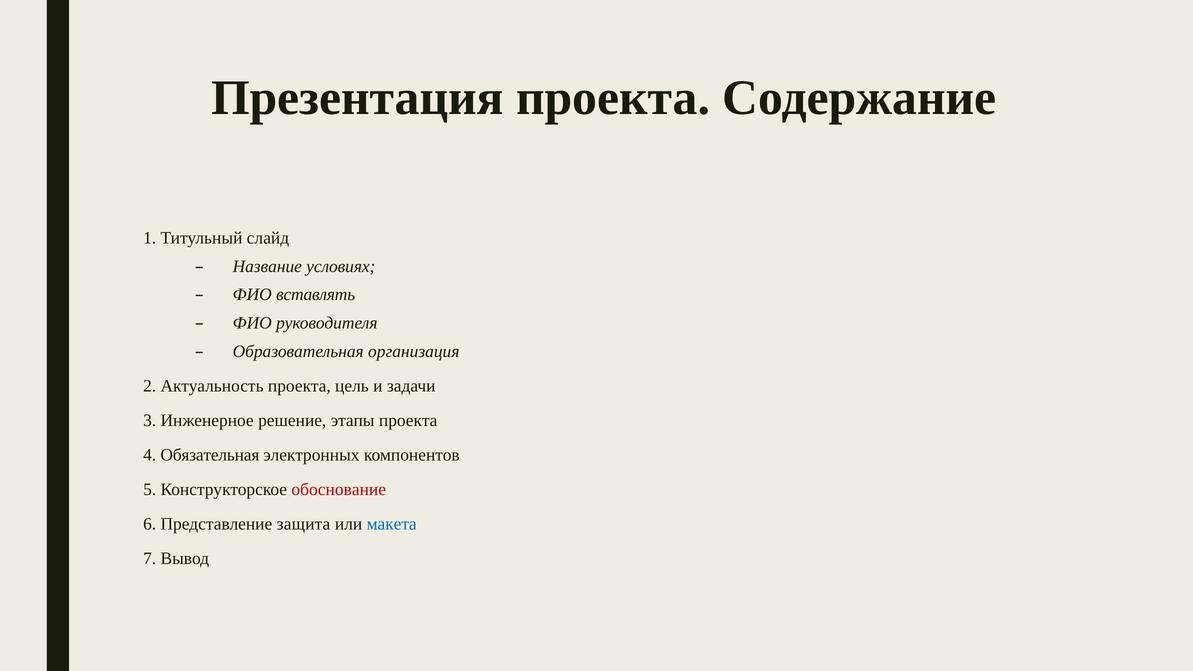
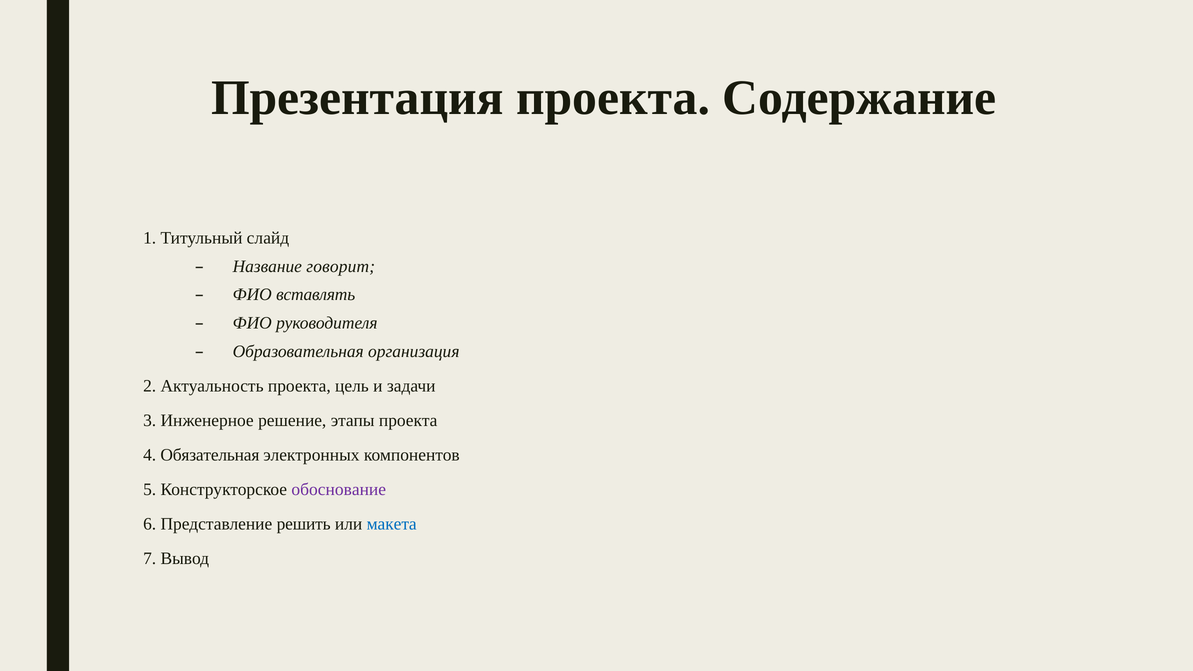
условиях: условиях -> говорит
обоснование colour: red -> purple
защита: защита -> решить
